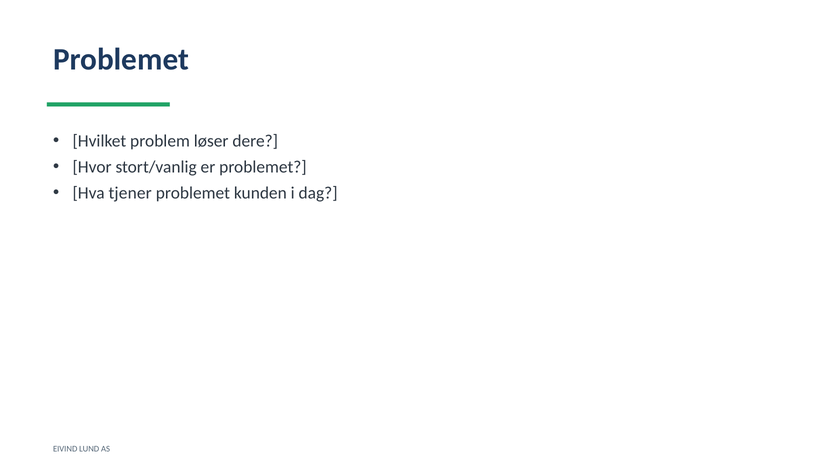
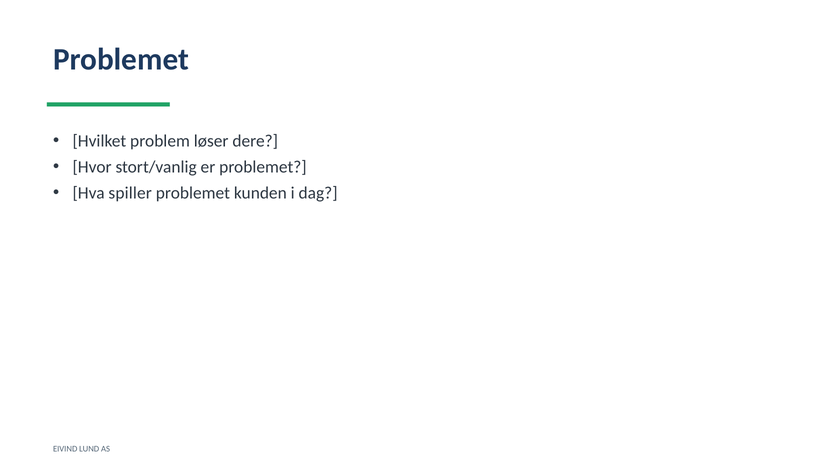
tjener: tjener -> spiller
